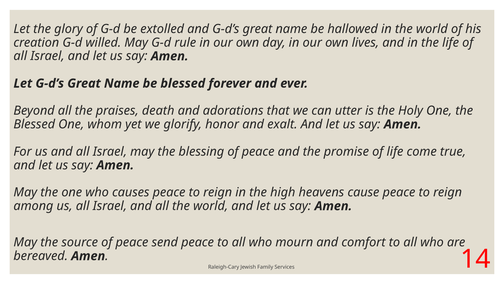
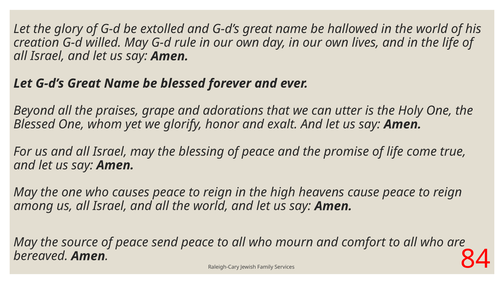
death: death -> grape
14: 14 -> 84
